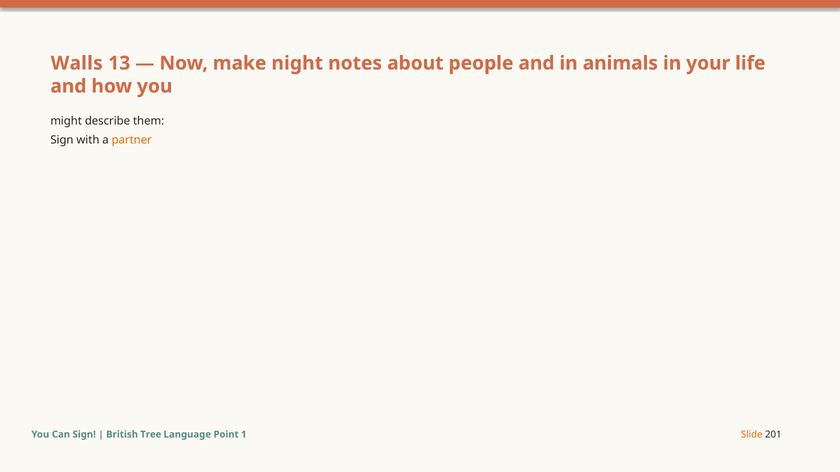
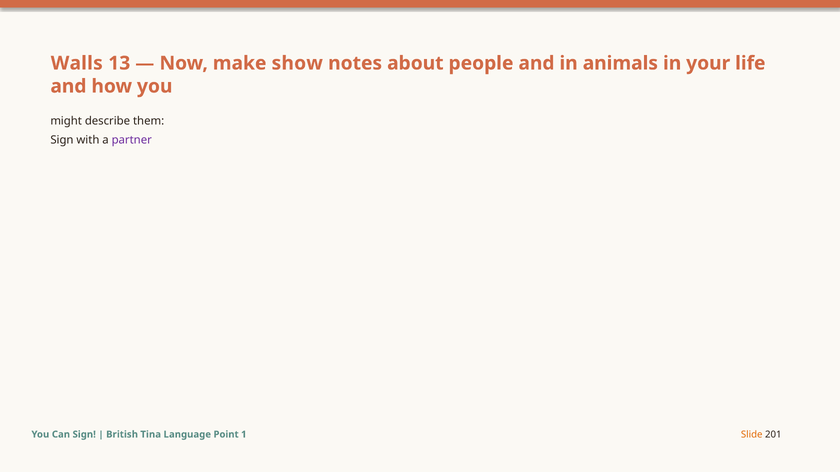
night: night -> show
partner colour: orange -> purple
Tree: Tree -> Tina
